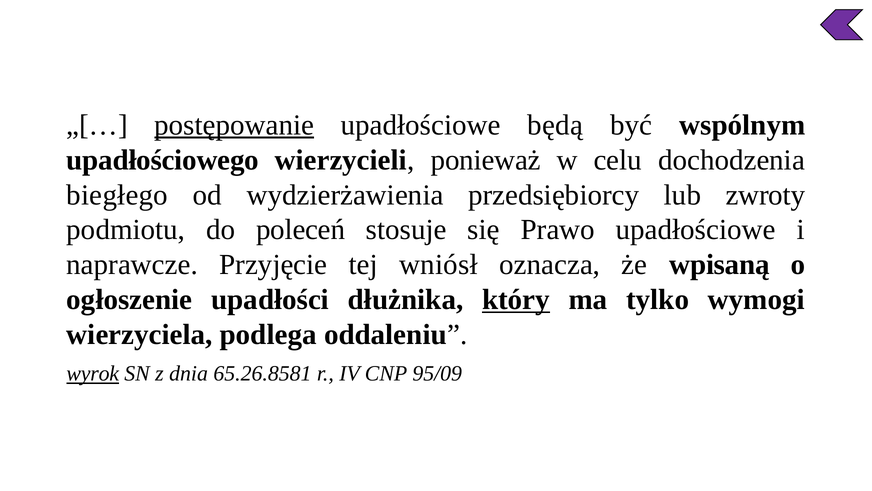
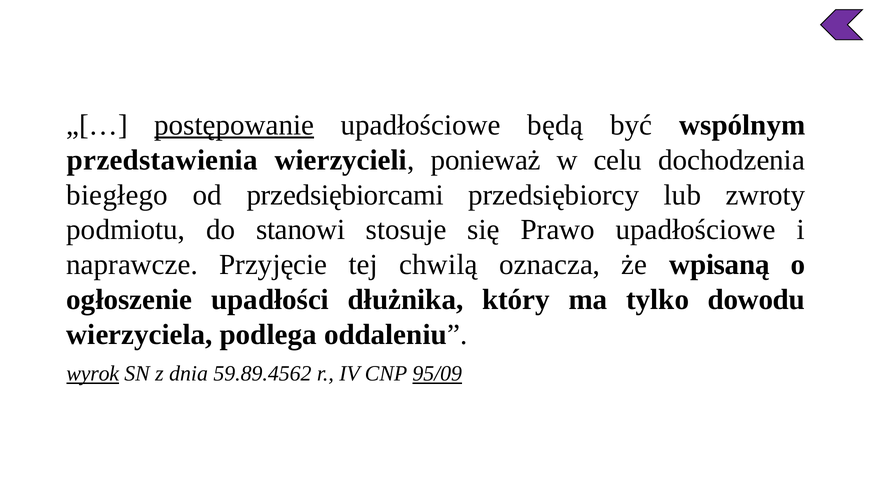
upadłościowego: upadłościowego -> przedstawienia
wydzierżawienia: wydzierżawienia -> przedsiębiorcami
poleceń: poleceń -> stanowi
wniósł: wniósł -> chwilą
który underline: present -> none
wymogi: wymogi -> dowodu
65.26.8581: 65.26.8581 -> 59.89.4562
95/09 underline: none -> present
